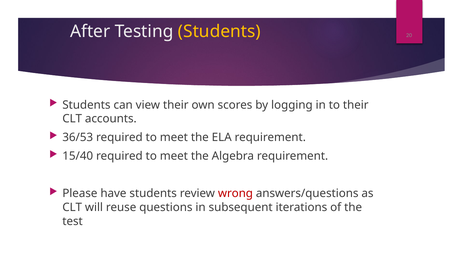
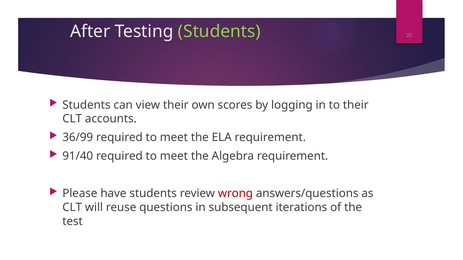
Students at (219, 31) colour: yellow -> light green
36/53: 36/53 -> 36/99
15/40: 15/40 -> 91/40
